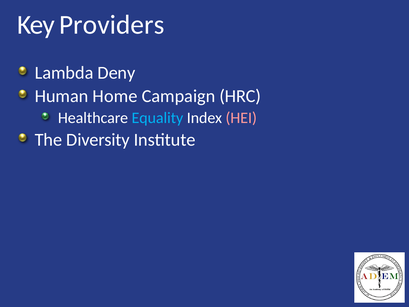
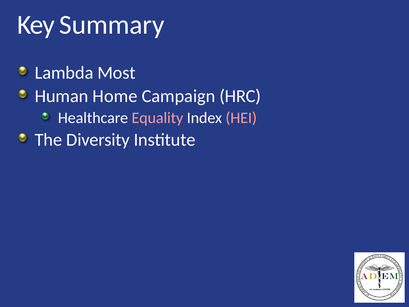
Providers: Providers -> Summary
Deny: Deny -> Most
Equality colour: light blue -> pink
